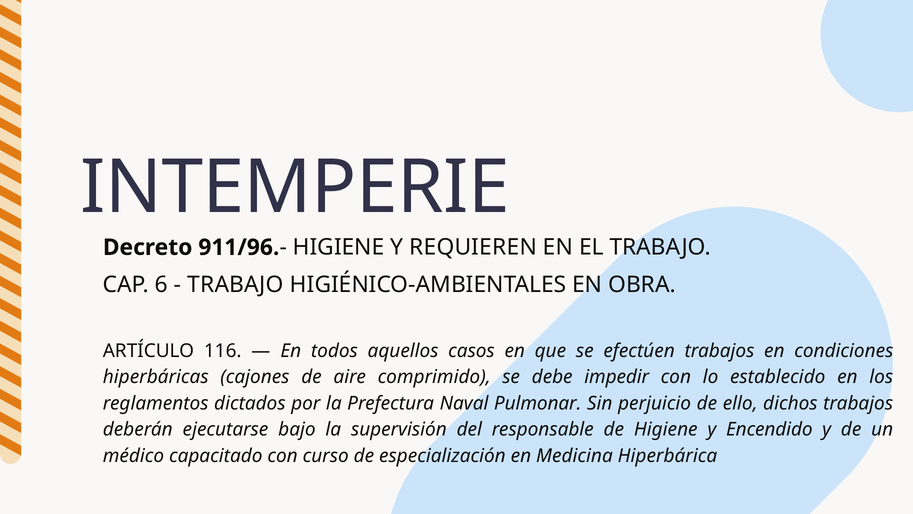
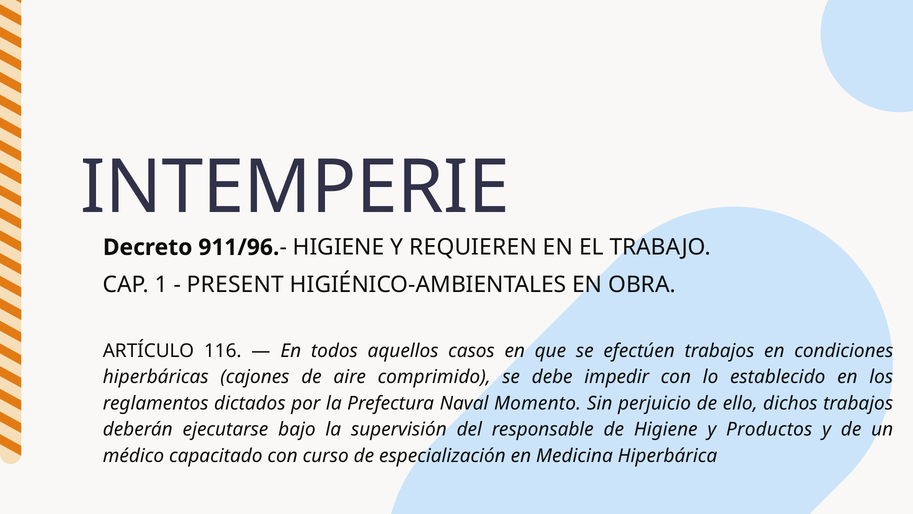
6: 6 -> 1
TRABAJO at (235, 285): TRABAJO -> PRESENT
Pulmonar: Pulmonar -> Momento
Encendido: Encendido -> Productos
